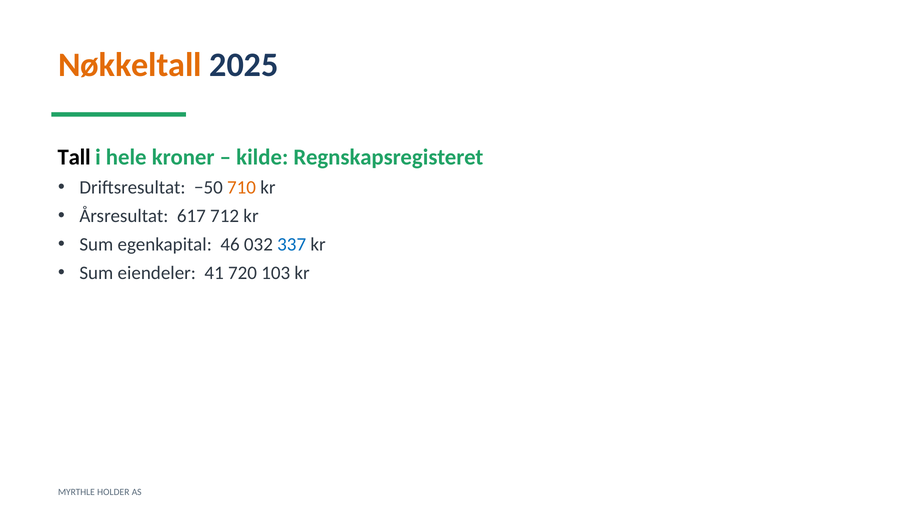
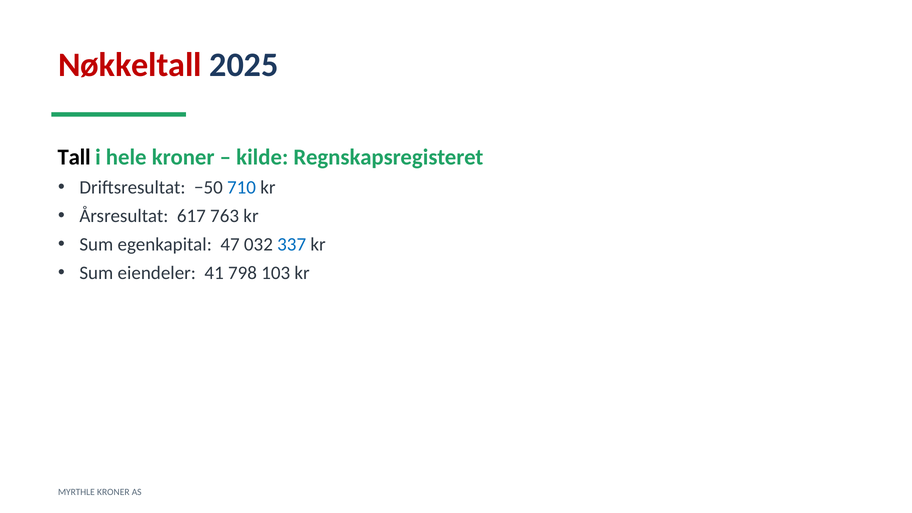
Nøkkeltall colour: orange -> red
710 colour: orange -> blue
712: 712 -> 763
46: 46 -> 47
720: 720 -> 798
MYRTHLE HOLDER: HOLDER -> KRONER
